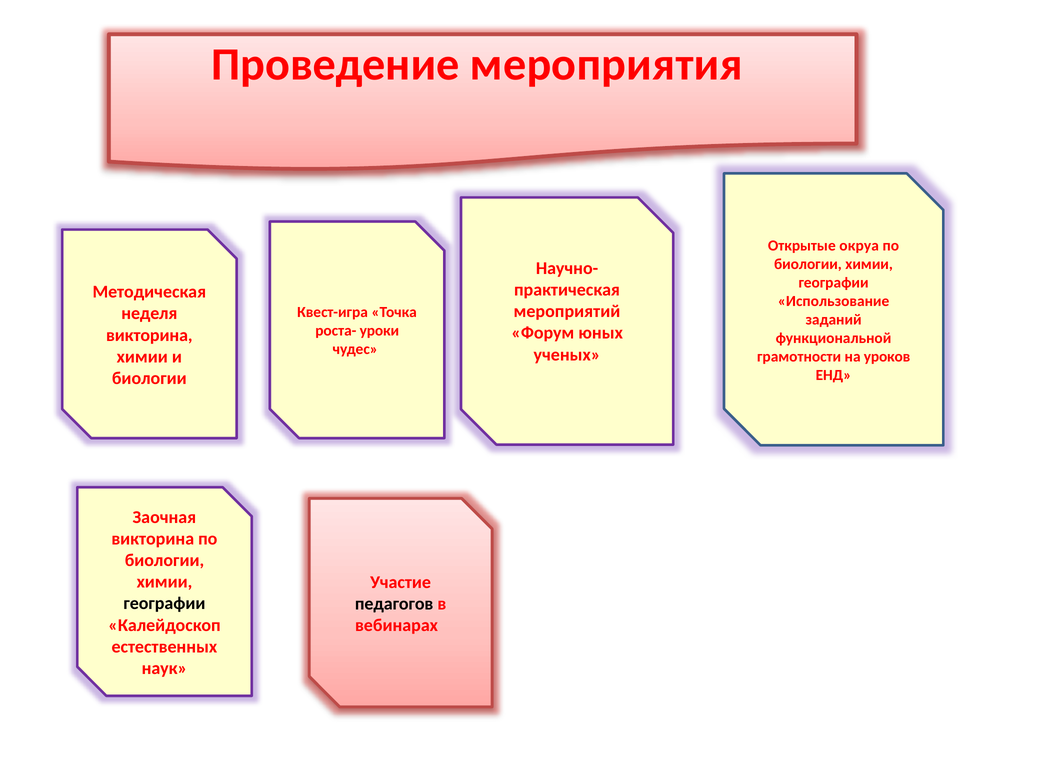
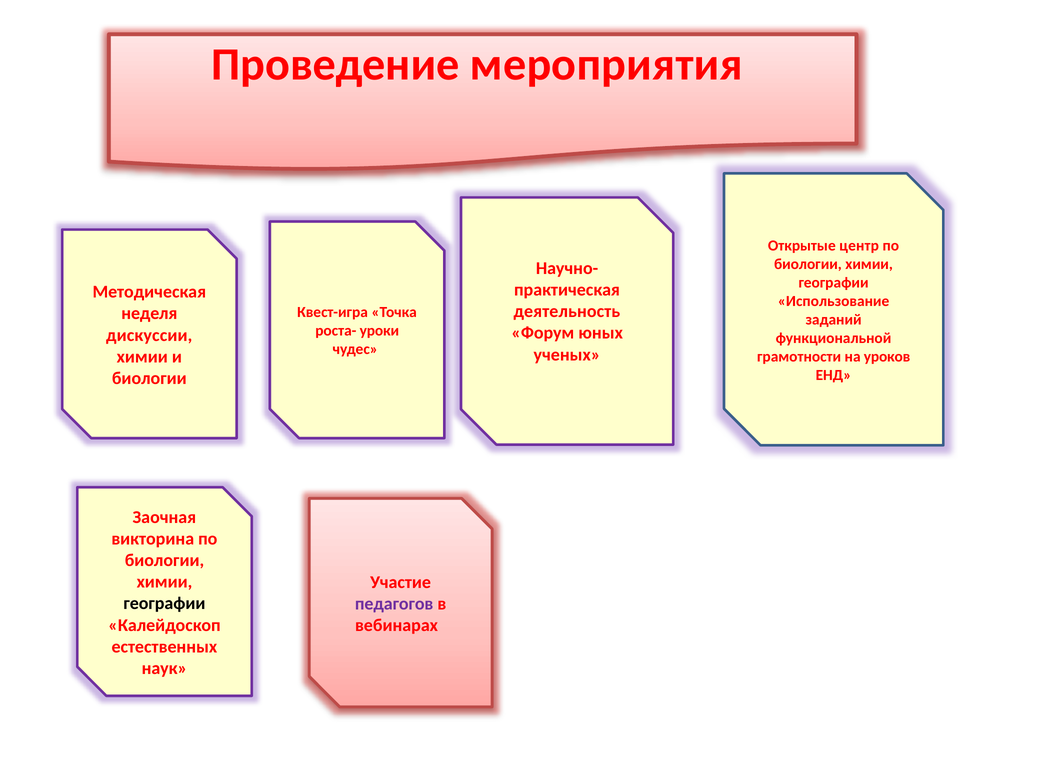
окруа: окруа -> центр
мероприятий: мероприятий -> деятельность
викторина at (149, 335): викторина -> дискуссии
педагогов colour: black -> purple
